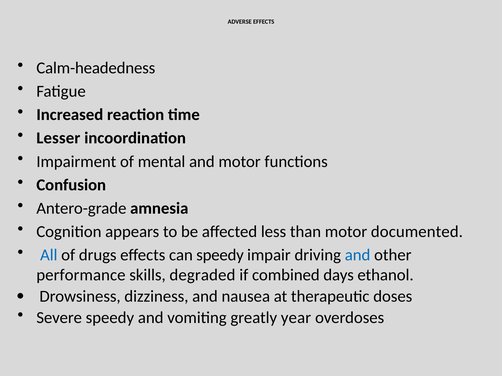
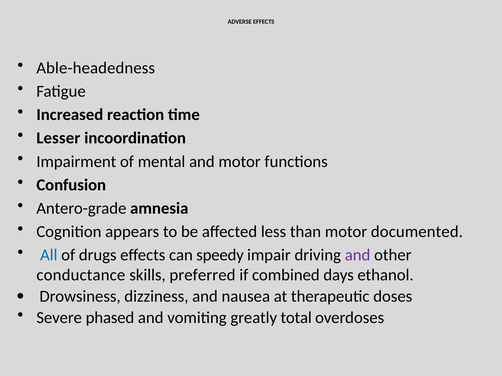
Calm-headedness: Calm-headedness -> Able-headedness
and at (358, 255) colour: blue -> purple
performance: performance -> conductance
degraded: degraded -> preferred
Severe speedy: speedy -> phased
year: year -> total
